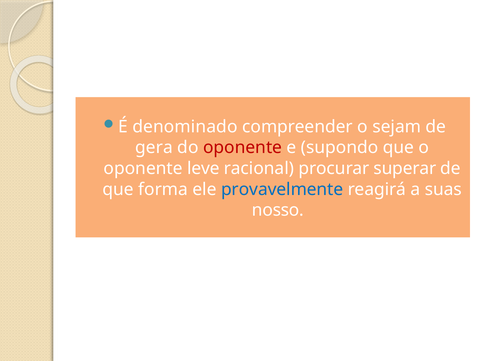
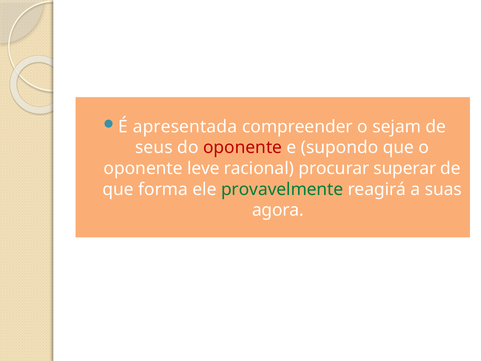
denominado: denominado -> apresentada
gera: gera -> seus
provavelmente colour: blue -> green
nosso: nosso -> agora
